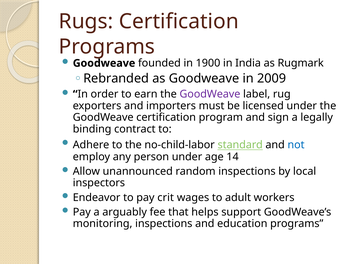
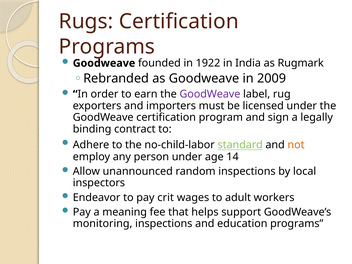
1900: 1900 -> 1922
not colour: blue -> orange
arguably: arguably -> meaning
